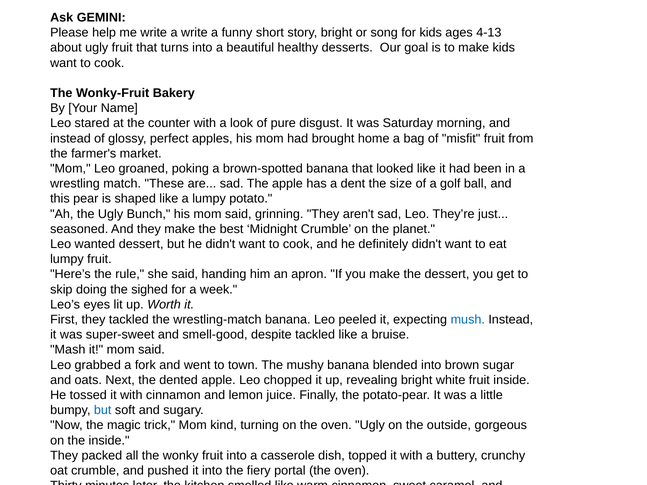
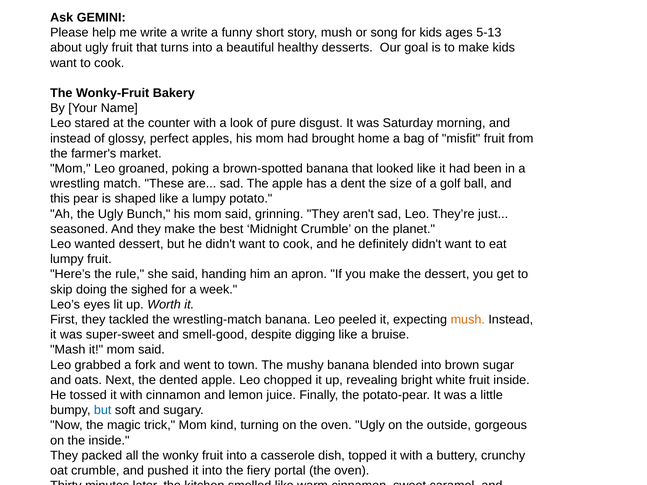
story bright: bright -> mush
4-13: 4-13 -> 5-13
mush at (468, 320) colour: blue -> orange
despite tackled: tackled -> digging
